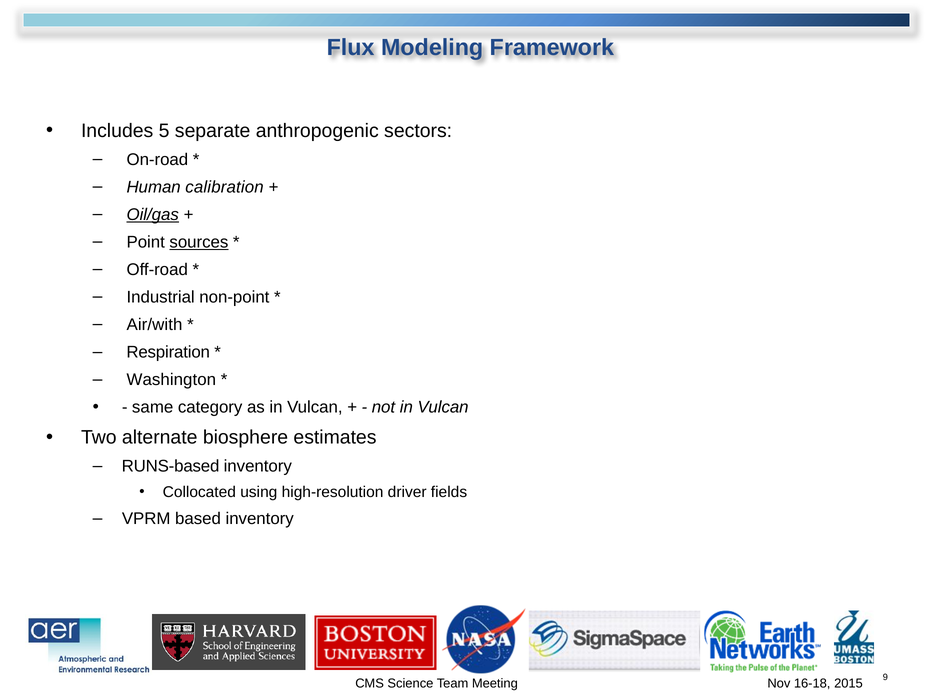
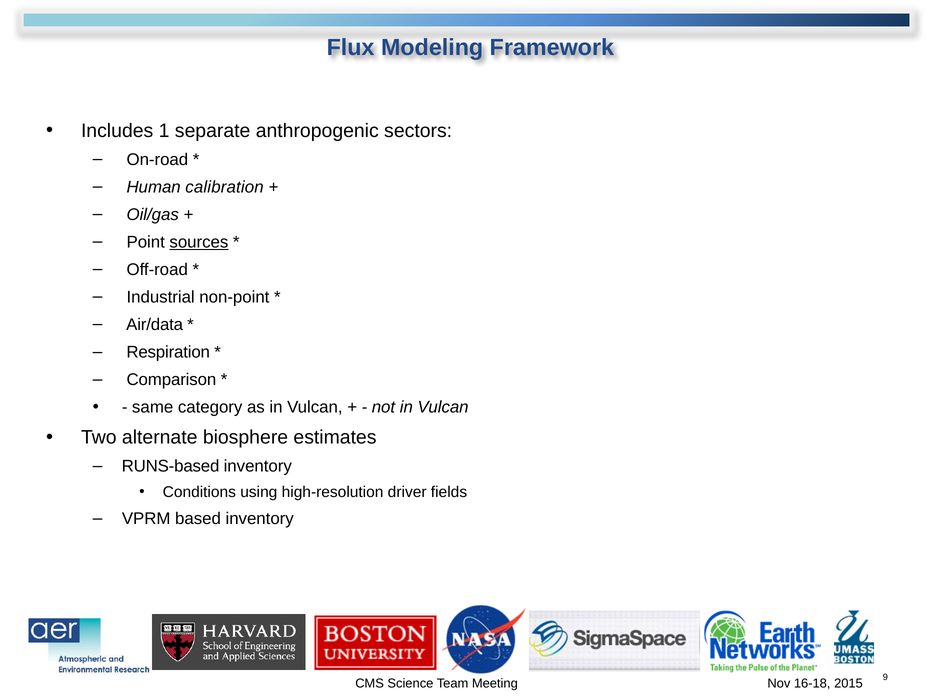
5: 5 -> 1
Oil/gas underline: present -> none
Air/with: Air/with -> Air/data
Washington: Washington -> Comparison
Collocated: Collocated -> Conditions
